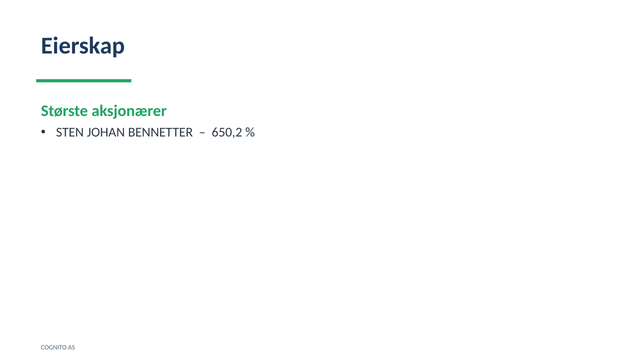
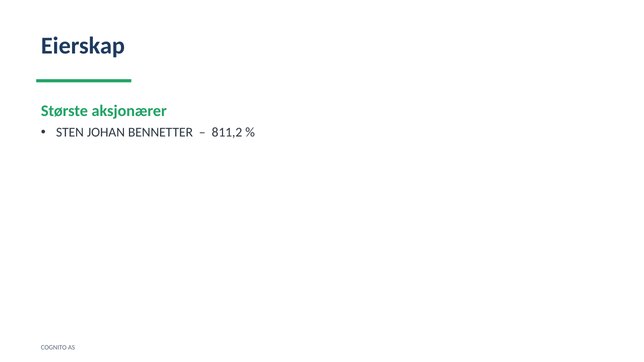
650,2: 650,2 -> 811,2
